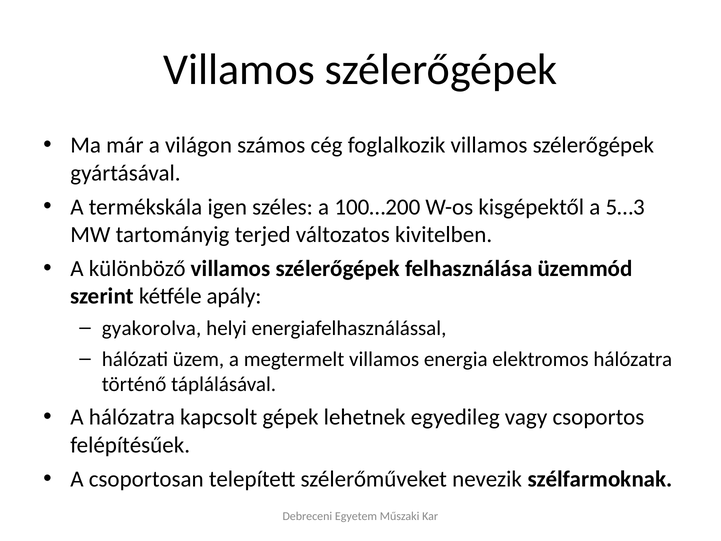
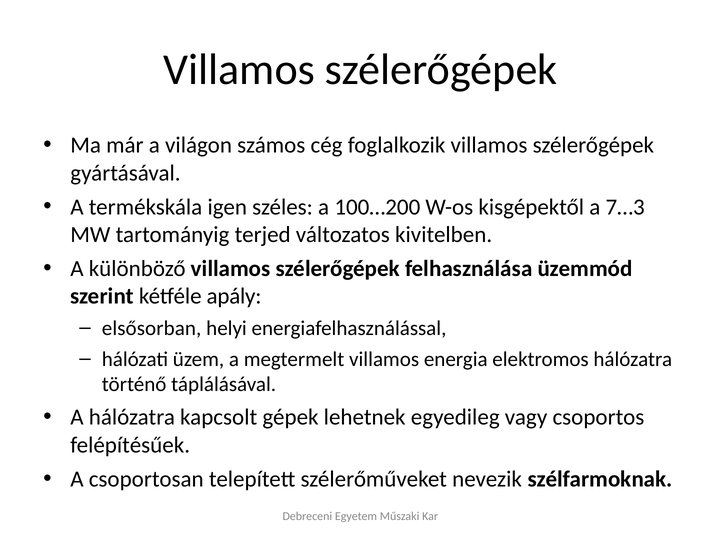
5…3: 5…3 -> 7…3
gyakorolva: gyakorolva -> elsősorban
